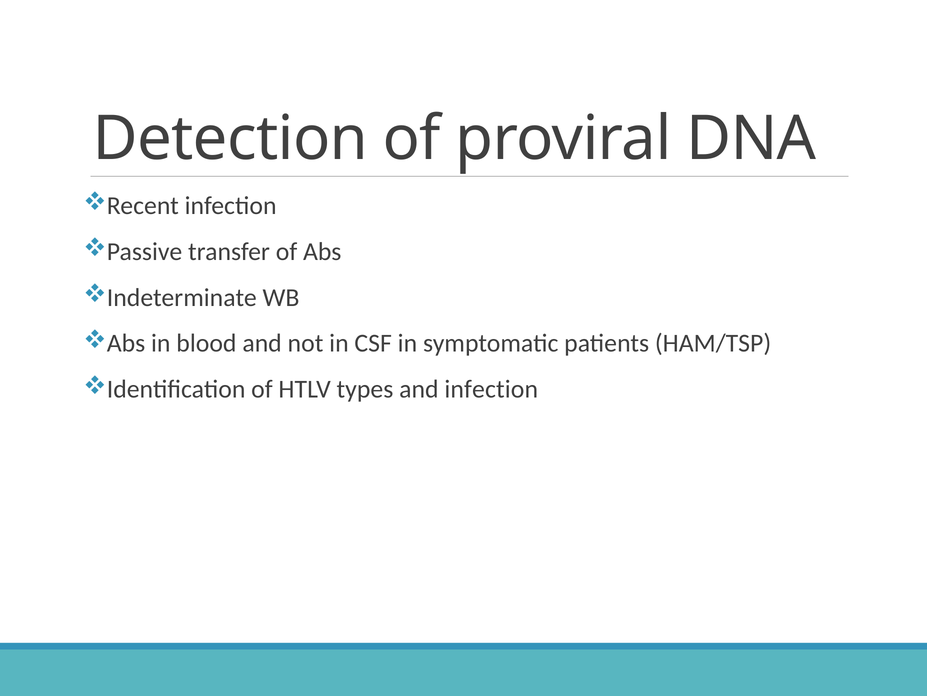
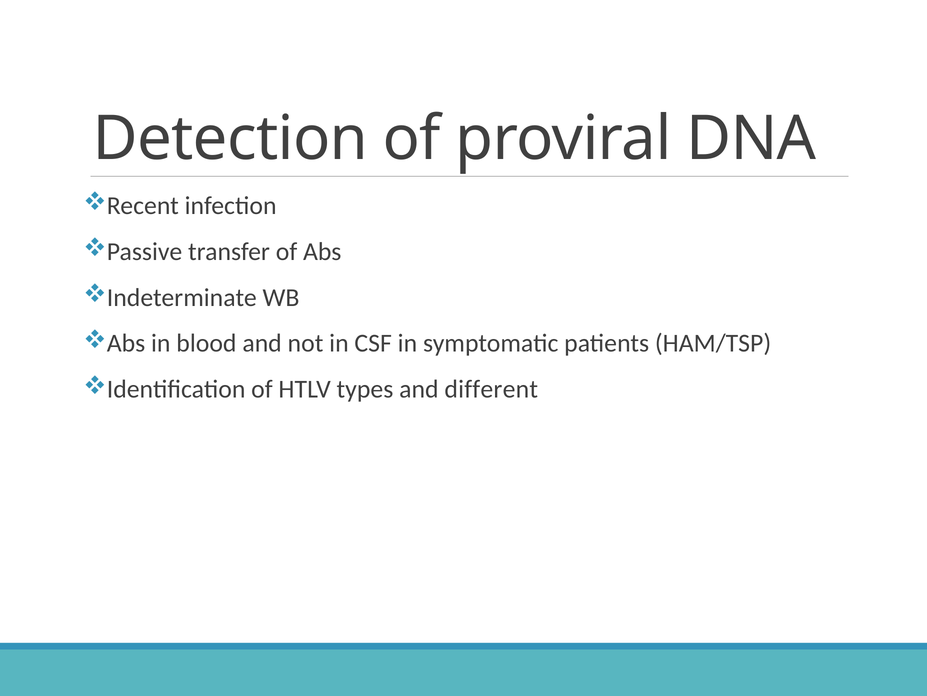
and infection: infection -> different
